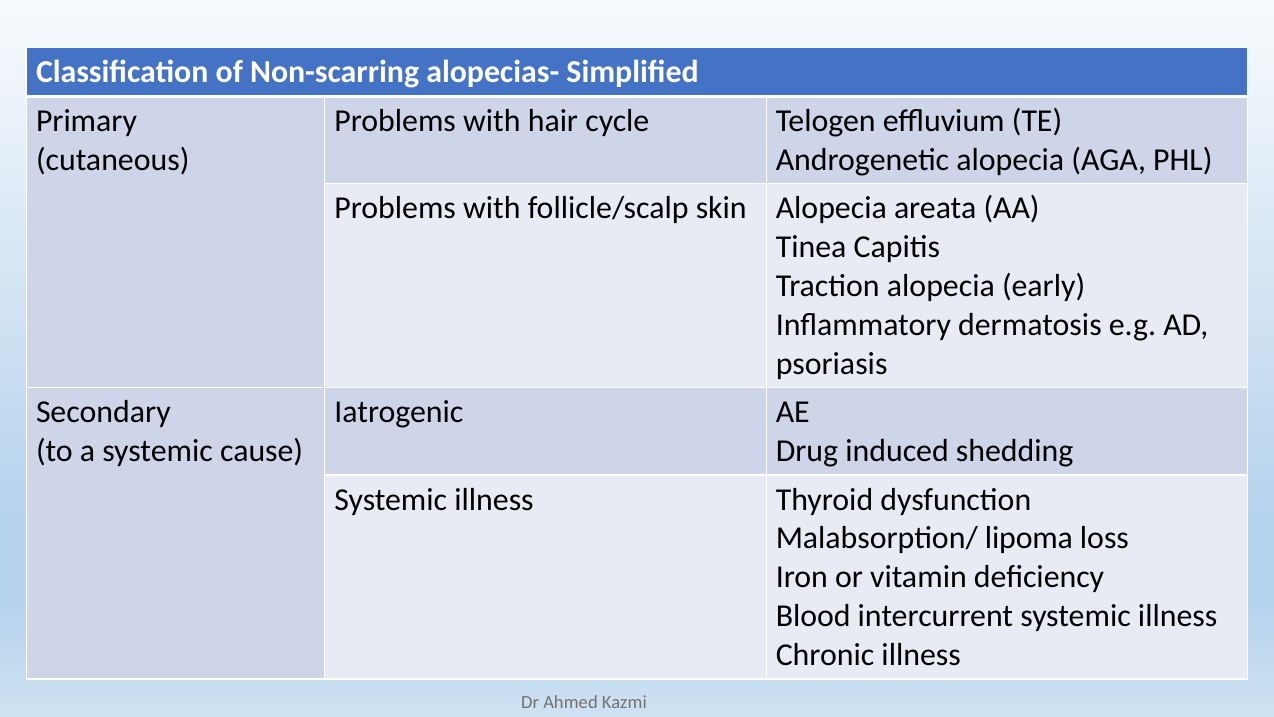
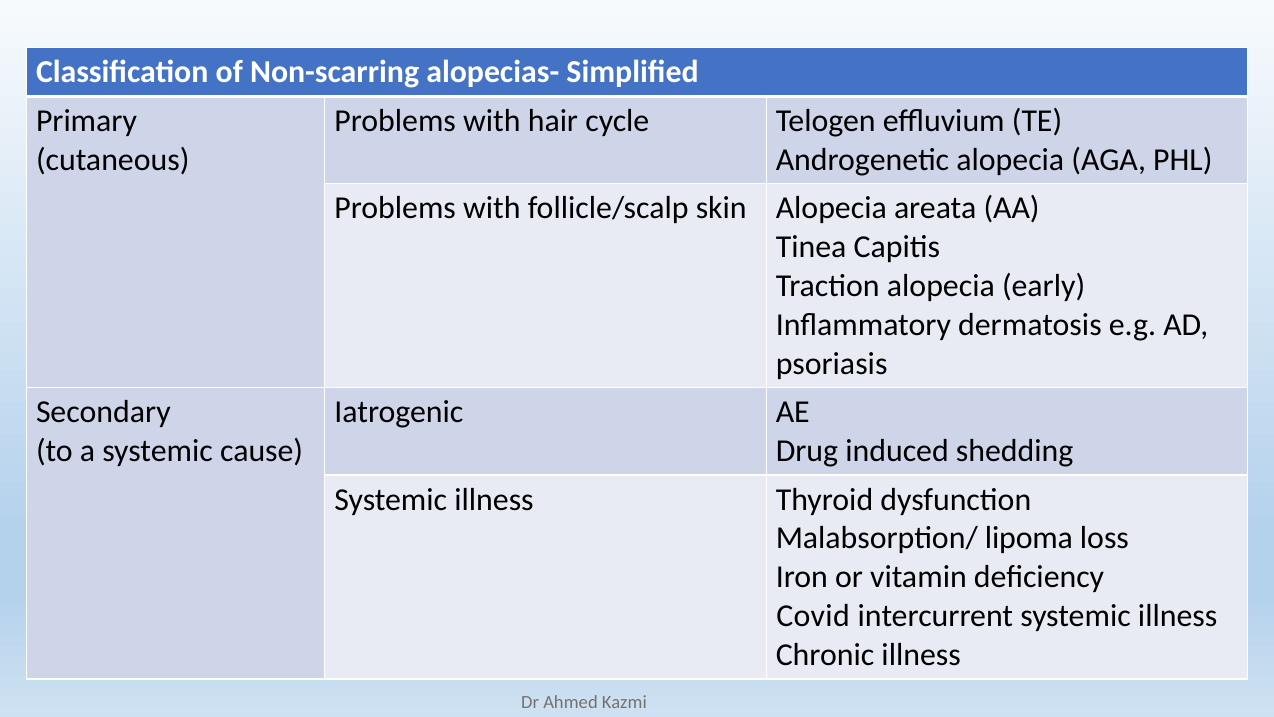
Blood: Blood -> Covid
